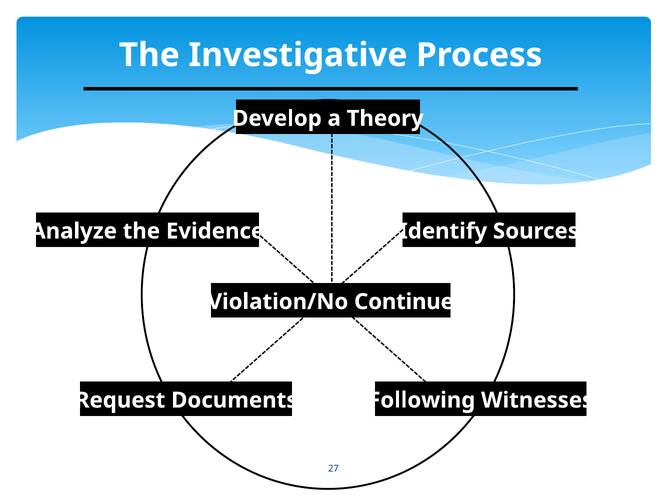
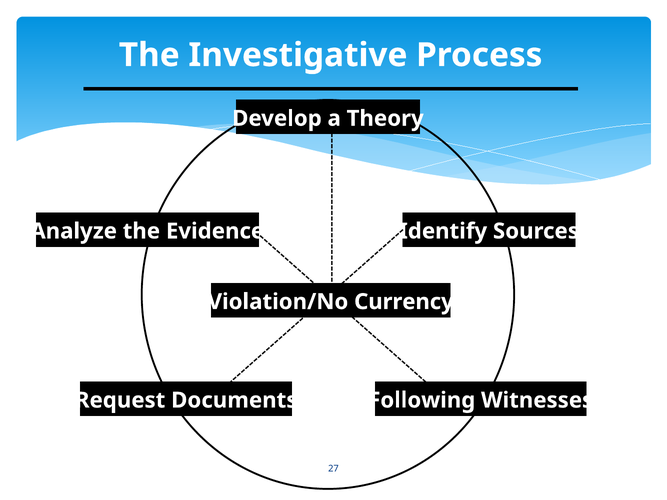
Continue: Continue -> Currency
